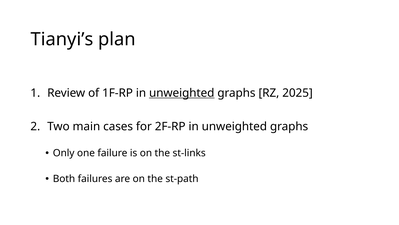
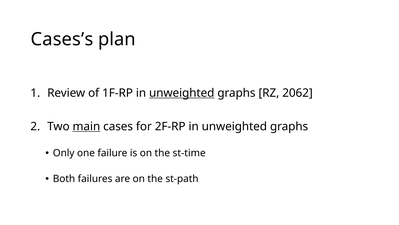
Tianyi’s: Tianyi’s -> Cases’s
2025: 2025 -> 2062
main underline: none -> present
st-links: st-links -> st-time
